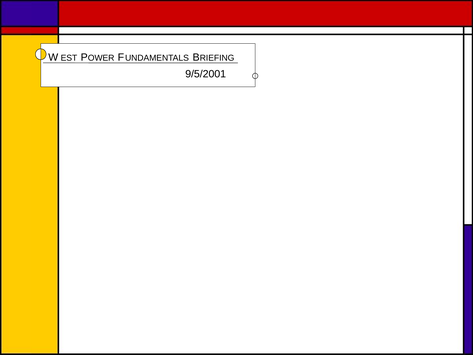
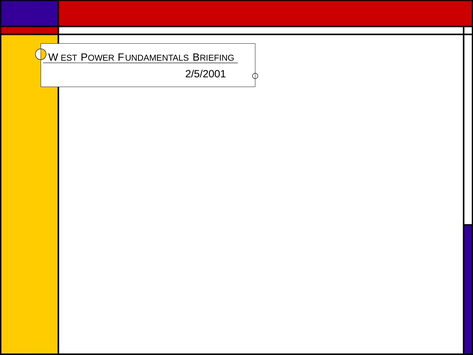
9/5/2001: 9/5/2001 -> 2/5/2001
